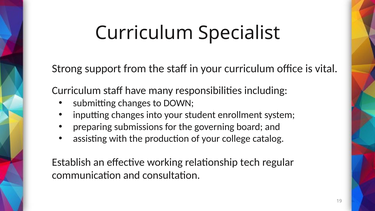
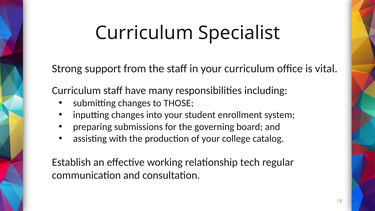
DOWN: DOWN -> THOSE
